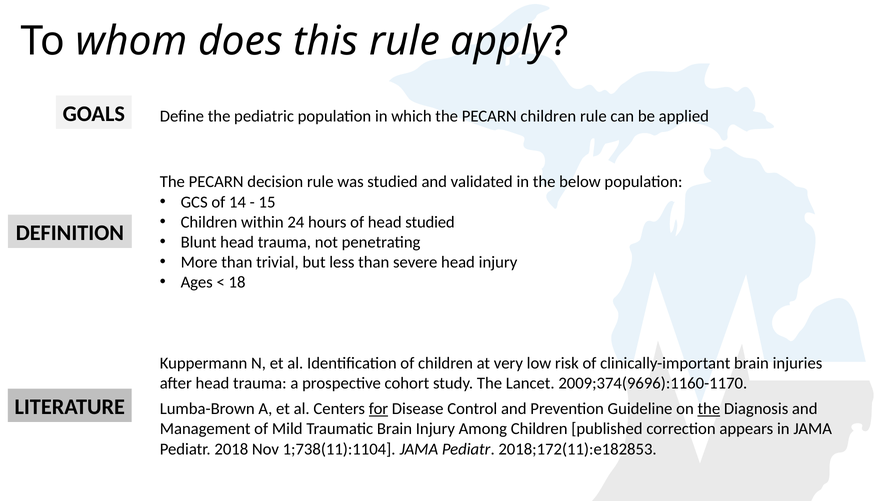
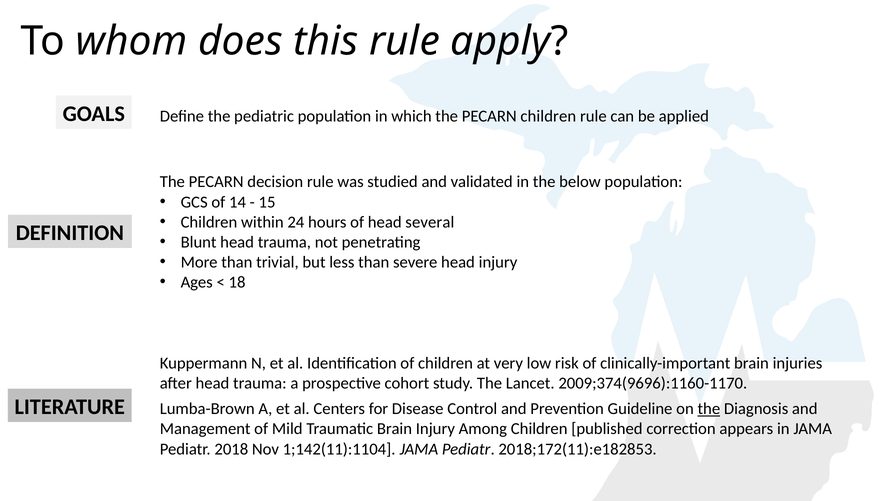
head studied: studied -> several
for underline: present -> none
1;738(11):1104: 1;738(11):1104 -> 1;142(11):1104
